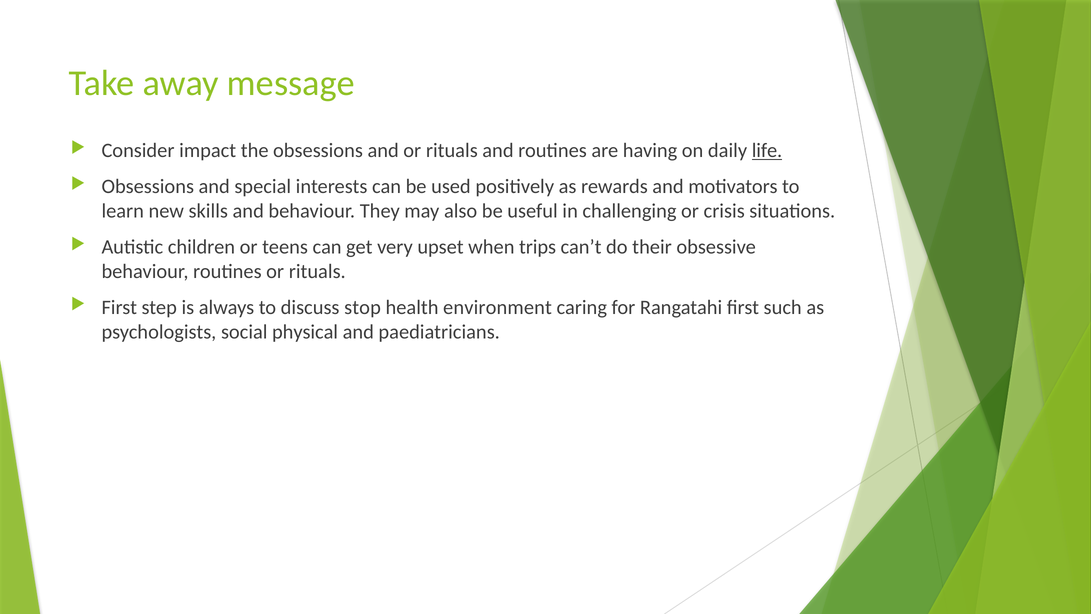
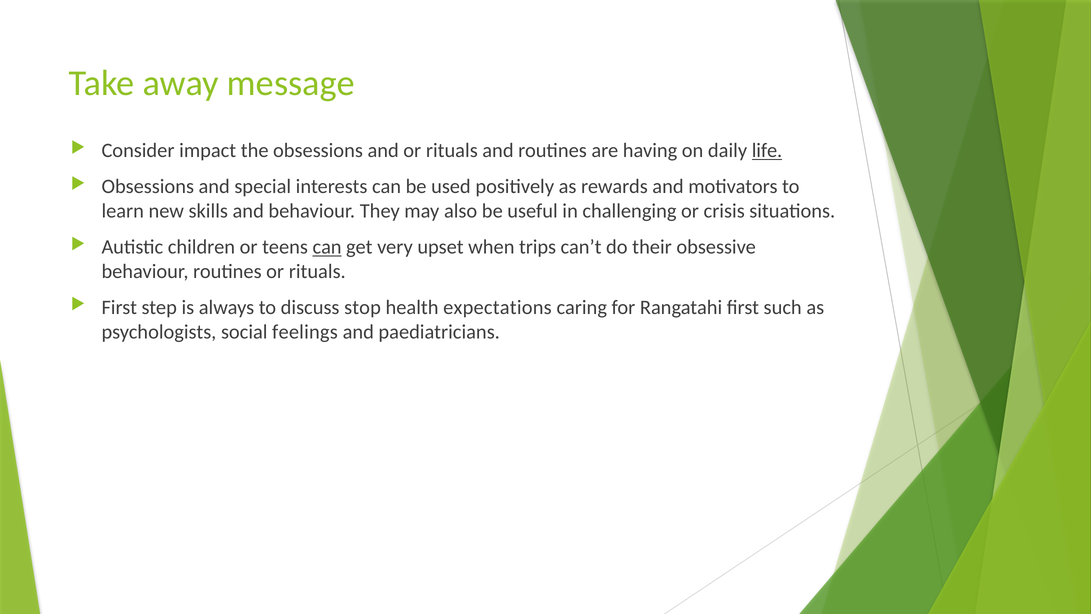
can at (327, 247) underline: none -> present
environment: environment -> expectations
physical: physical -> feelings
